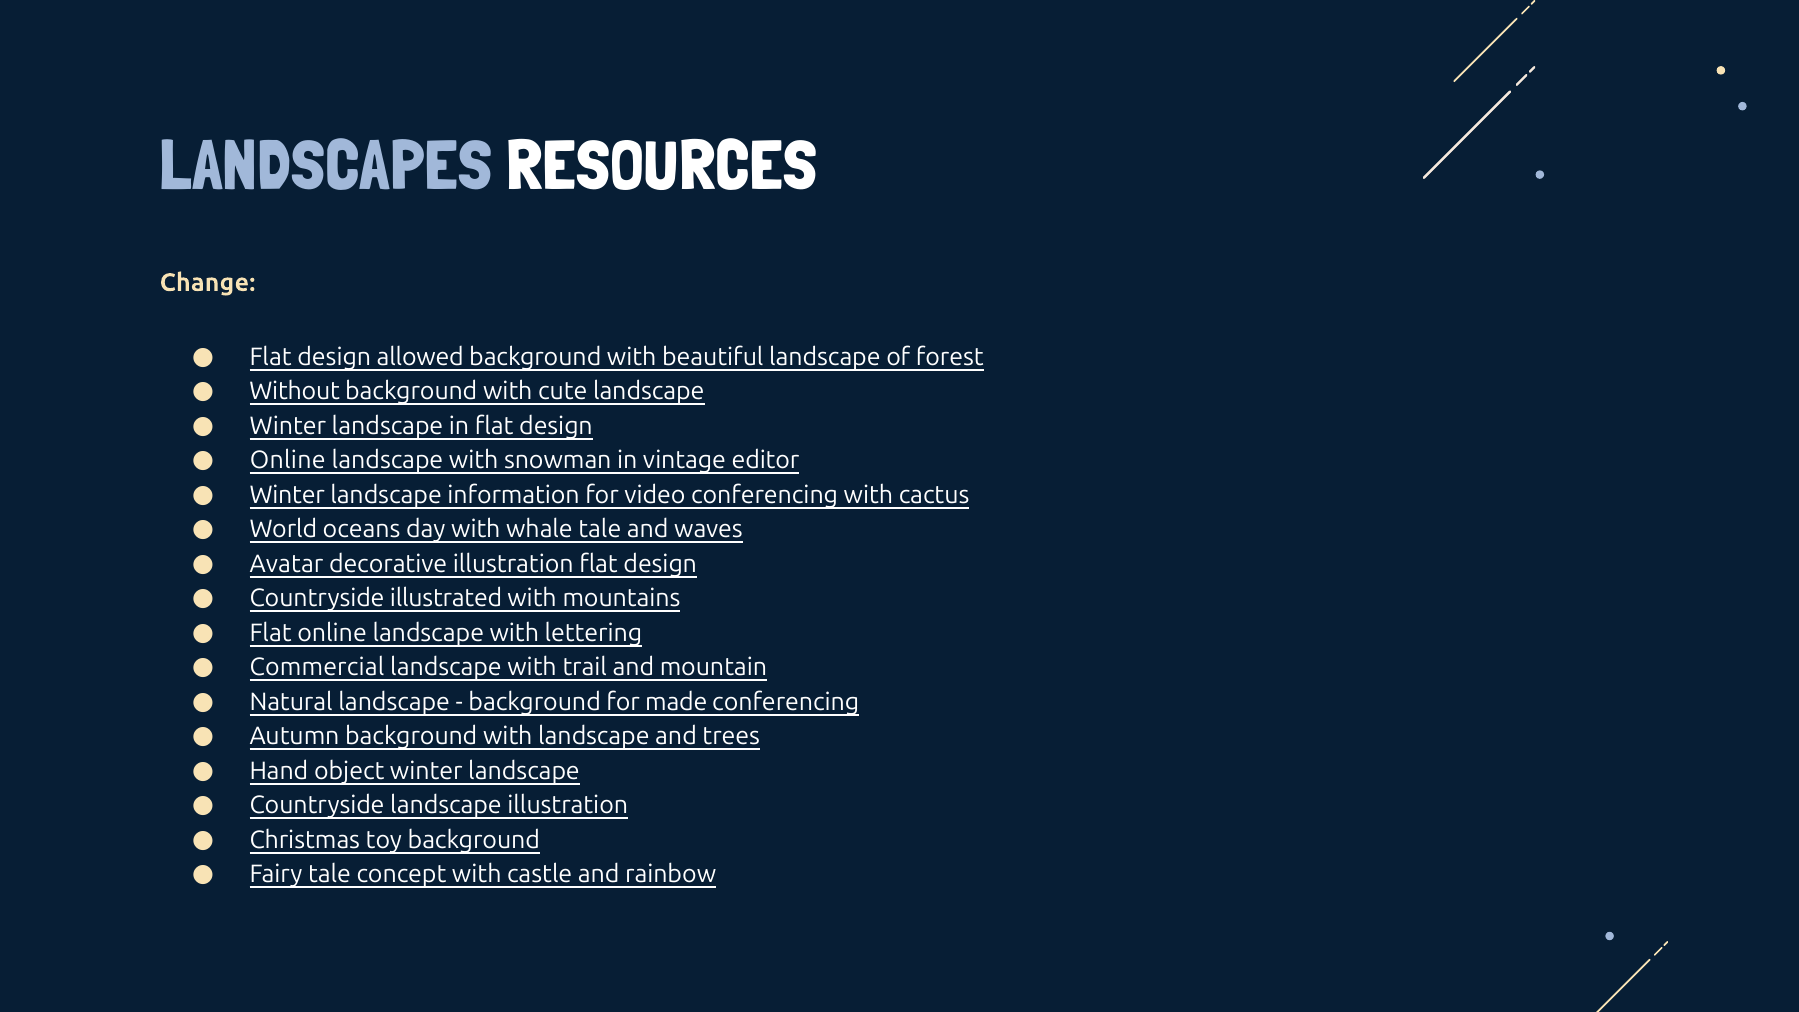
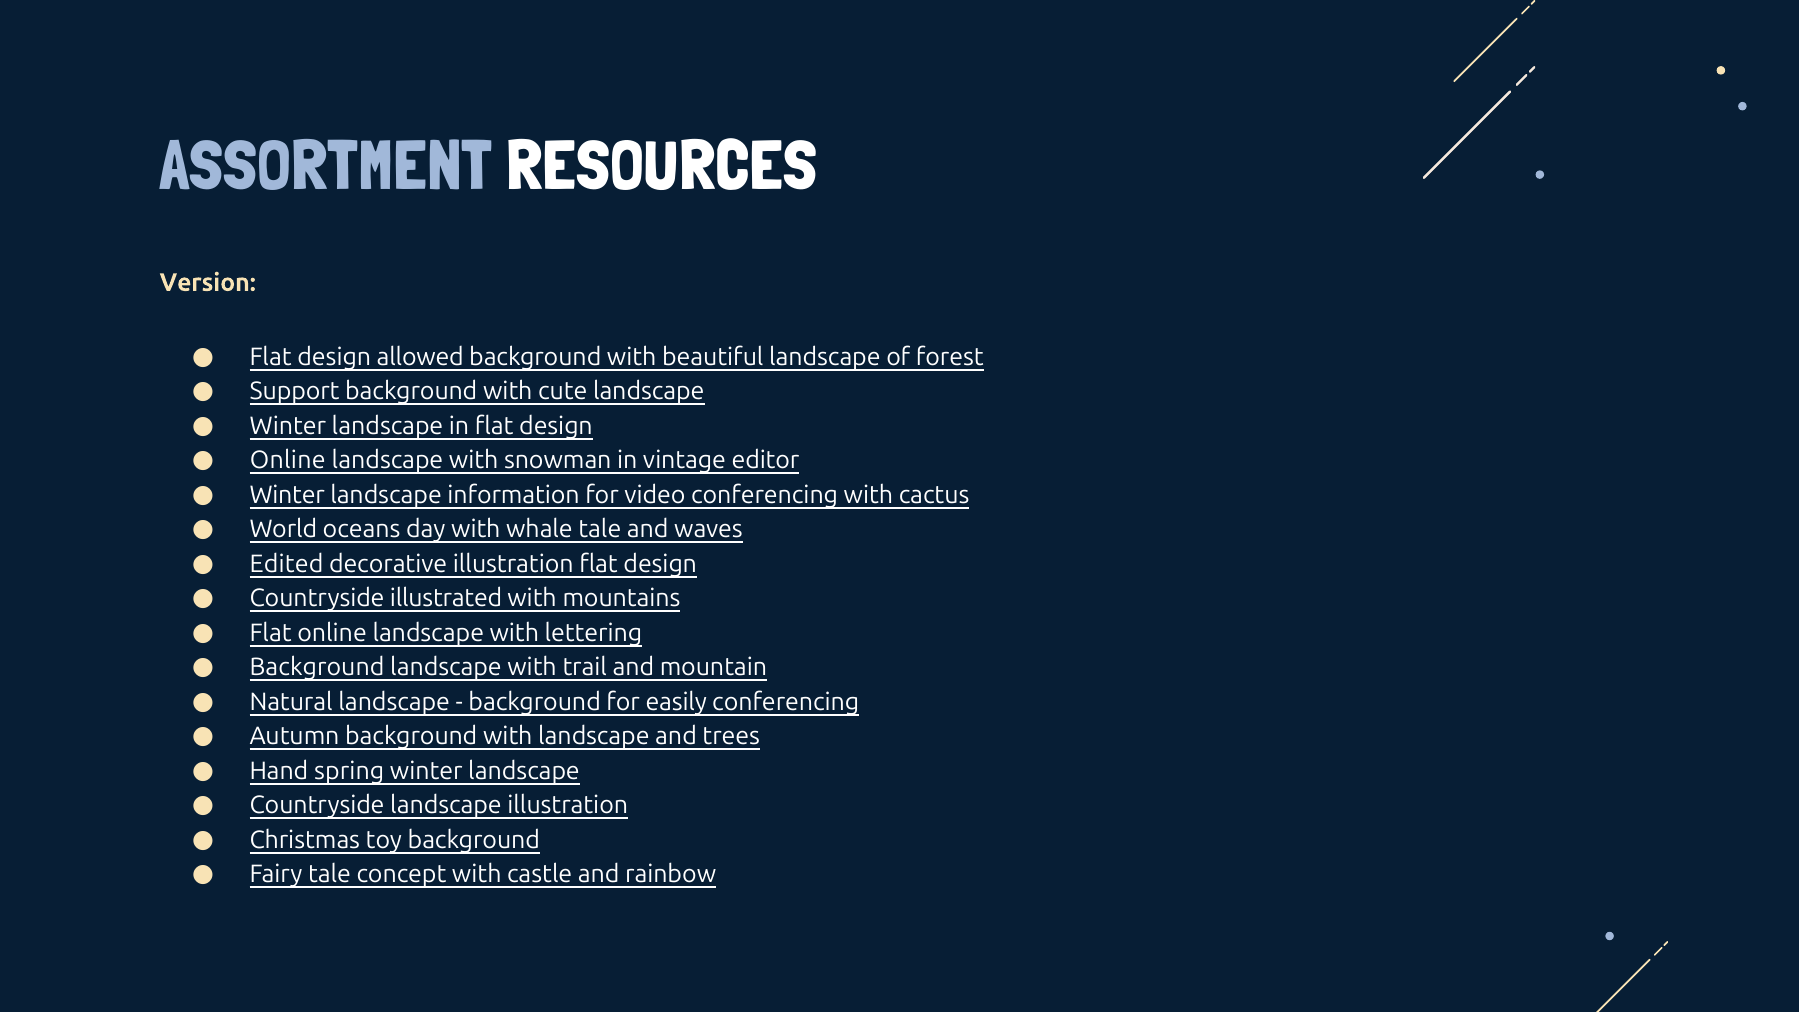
LANDSCAPES: LANDSCAPES -> ASSORTMENT
Change: Change -> Version
Without: Without -> Support
Avatar: Avatar -> Edited
Commercial at (317, 667): Commercial -> Background
made: made -> easily
object: object -> spring
